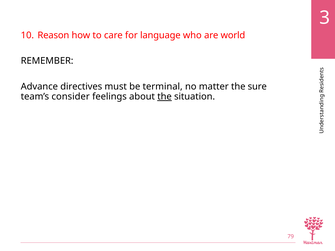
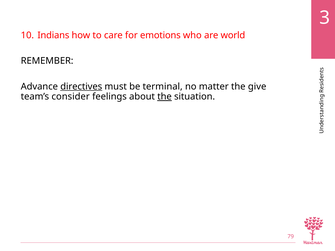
Reason: Reason -> Indians
language: language -> emotions
directives underline: none -> present
sure: sure -> give
